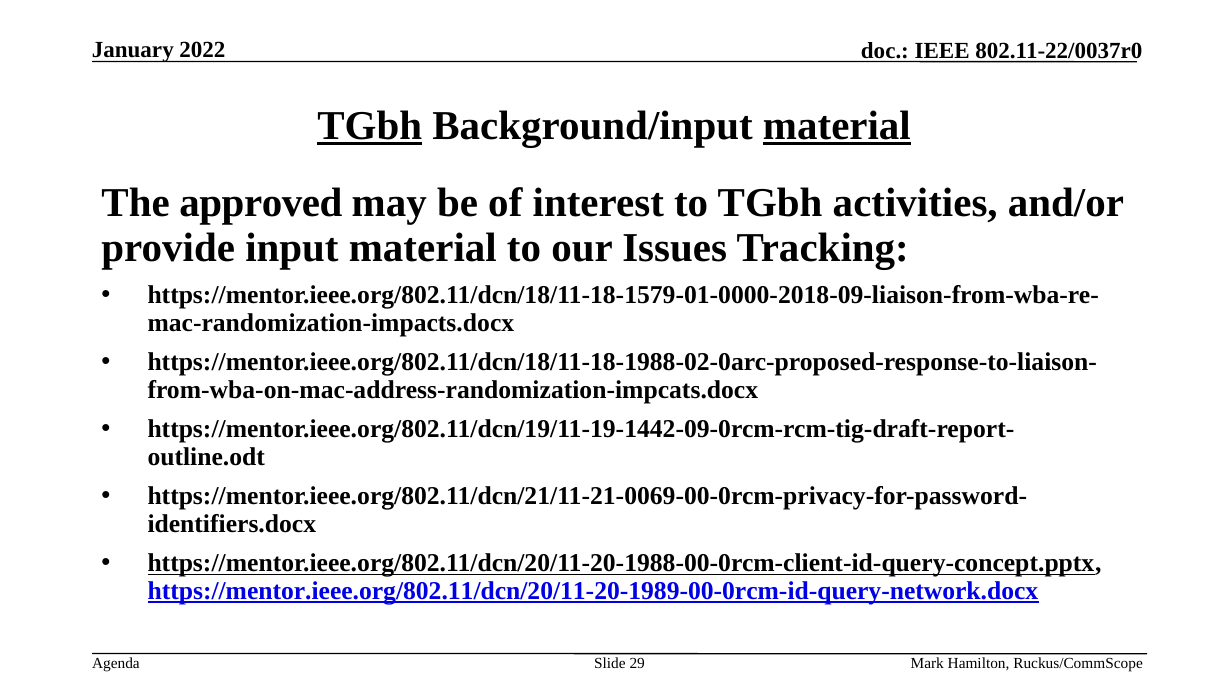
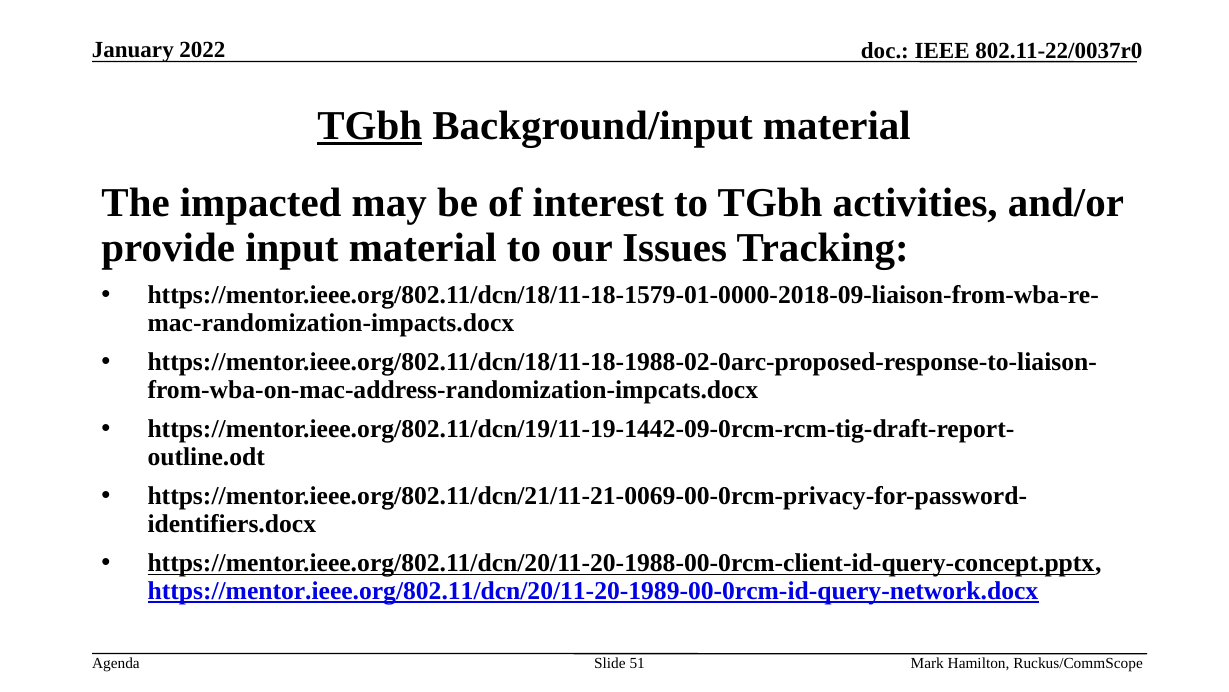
material at (837, 126) underline: present -> none
approved: approved -> impacted
29: 29 -> 51
